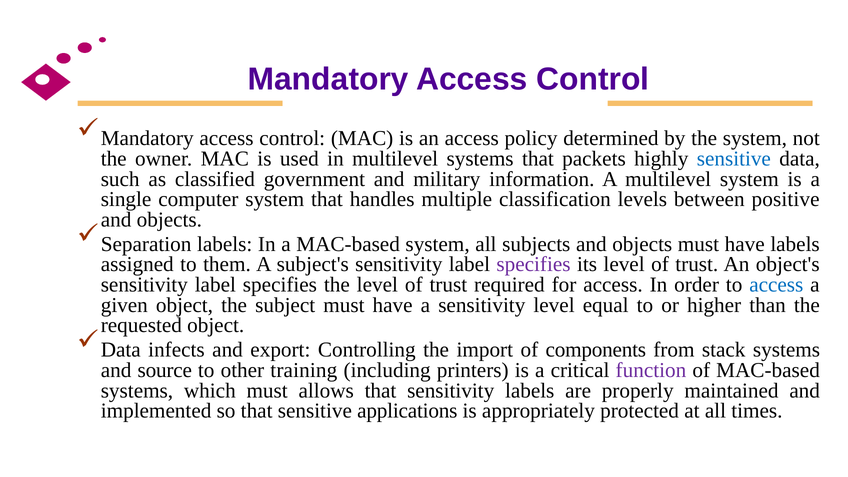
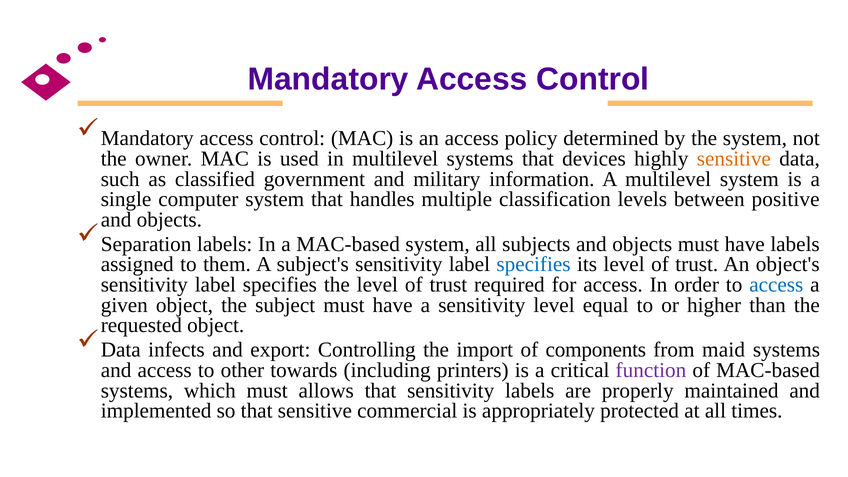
packets: packets -> devices
sensitive at (734, 159) colour: blue -> orange
specifies at (533, 264) colour: purple -> blue
stack: stack -> maid
and source: source -> access
training: training -> towards
applications: applications -> commercial
